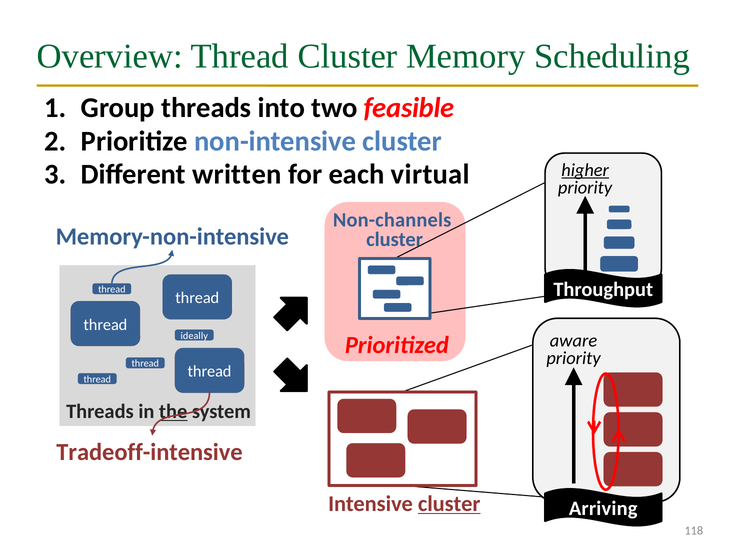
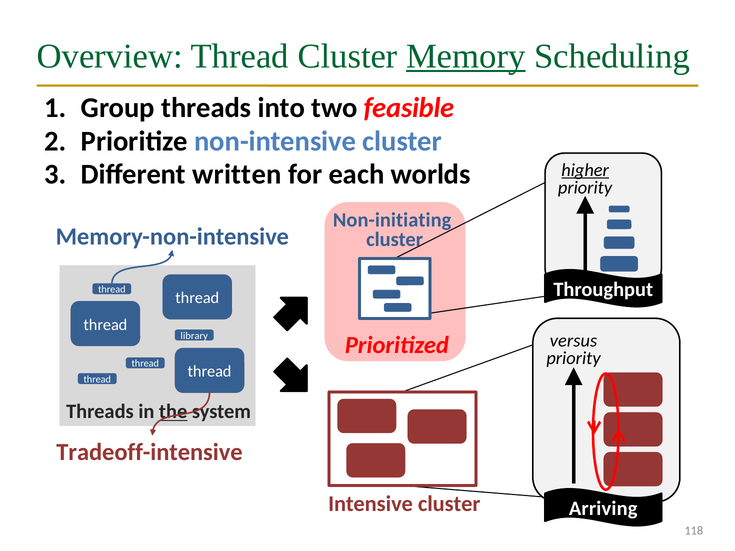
Memory underline: none -> present
virtual: virtual -> worlds
Non-channels: Non-channels -> Non-initiating
ideally: ideally -> library
aware: aware -> versus
cluster at (449, 504) underline: present -> none
